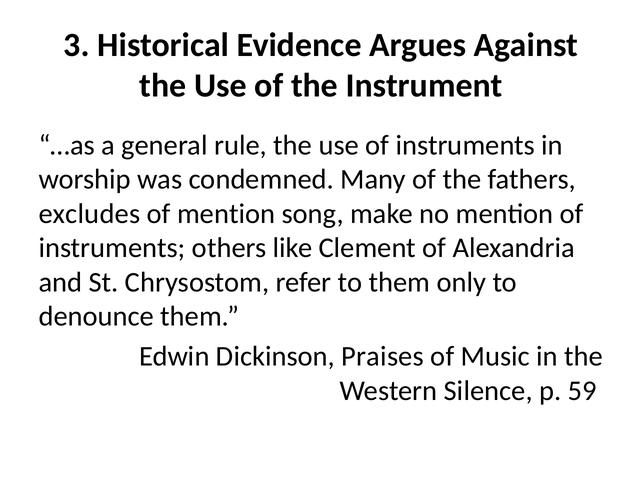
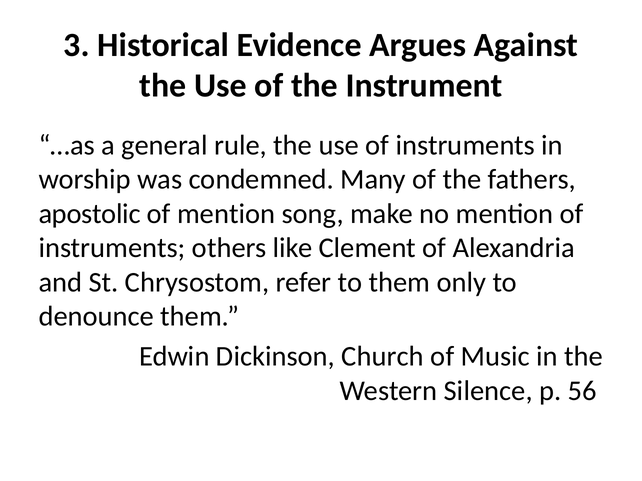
excludes: excludes -> apostolic
Praises: Praises -> Church
59: 59 -> 56
